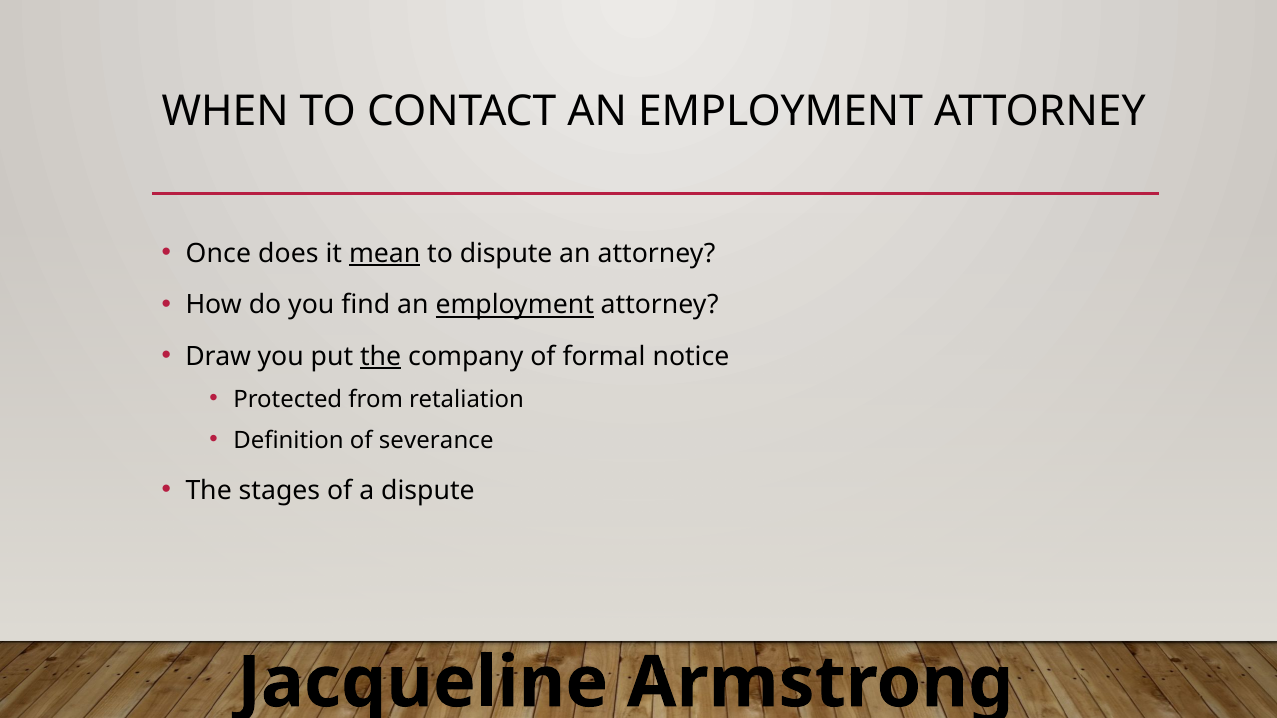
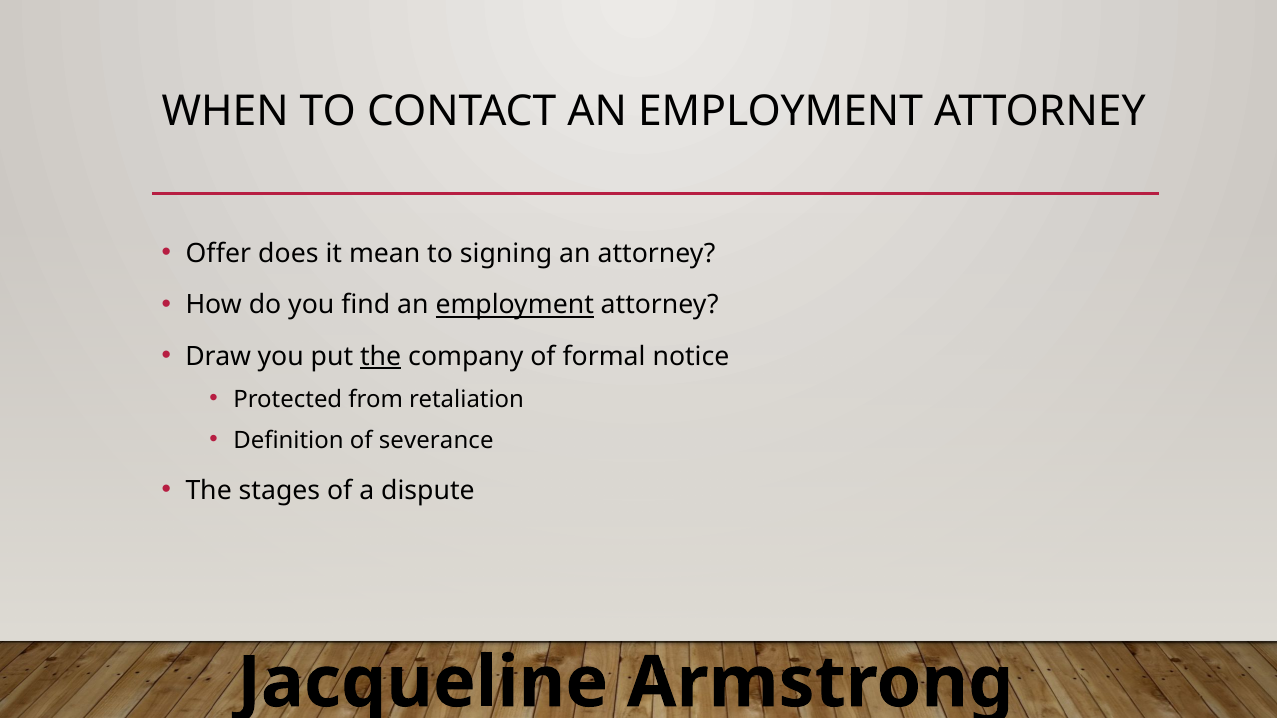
Once: Once -> Offer
mean underline: present -> none
to dispute: dispute -> signing
